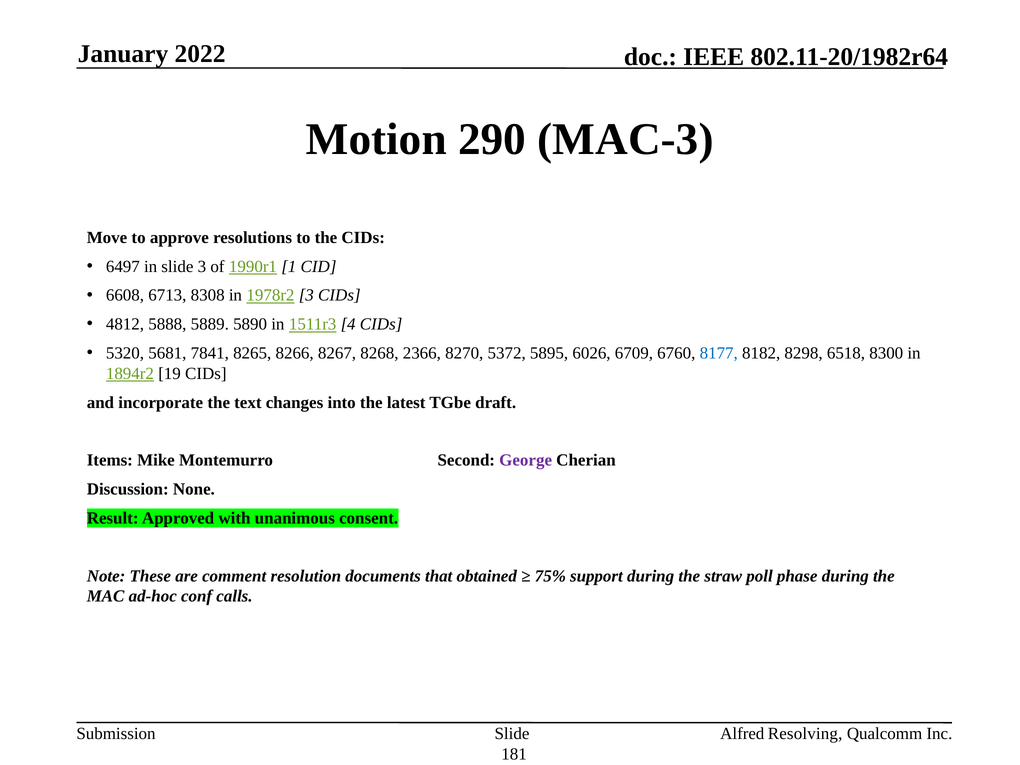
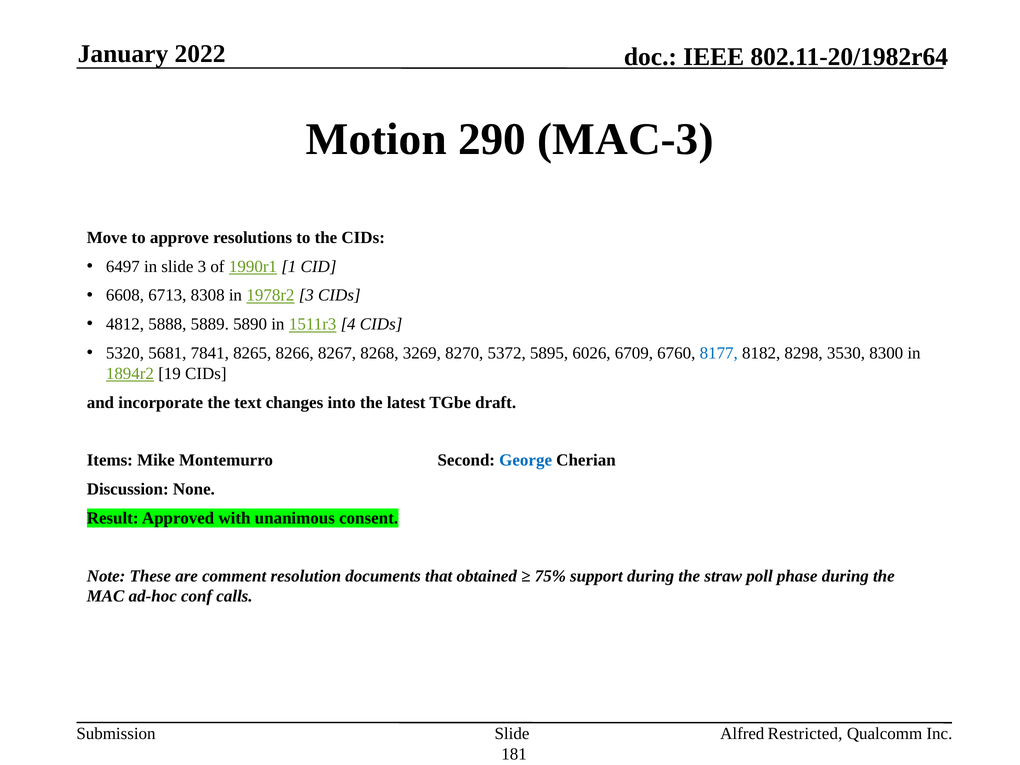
2366: 2366 -> 3269
6518: 6518 -> 3530
George colour: purple -> blue
Resolving: Resolving -> Restricted
